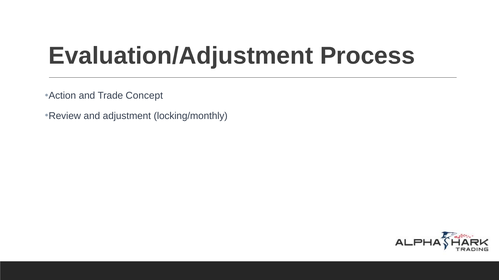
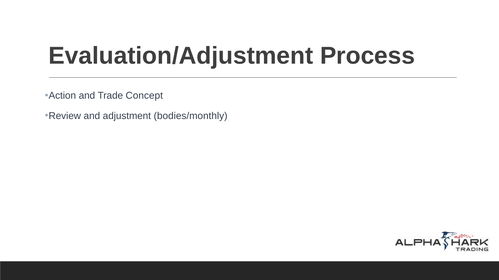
locking/monthly: locking/monthly -> bodies/monthly
